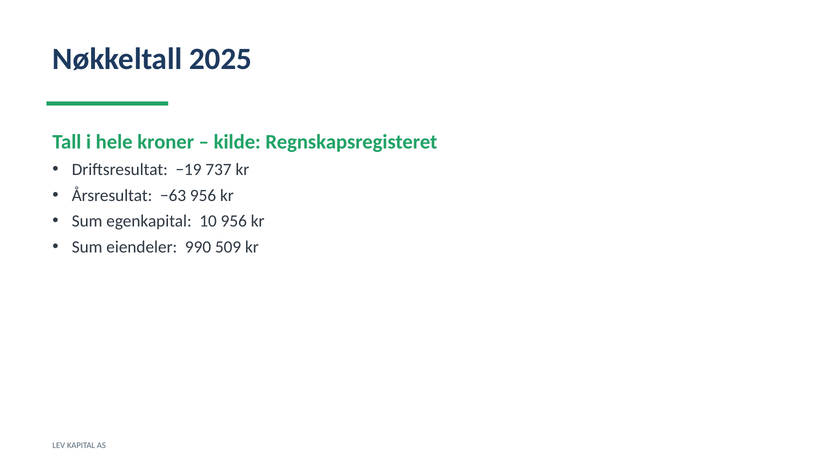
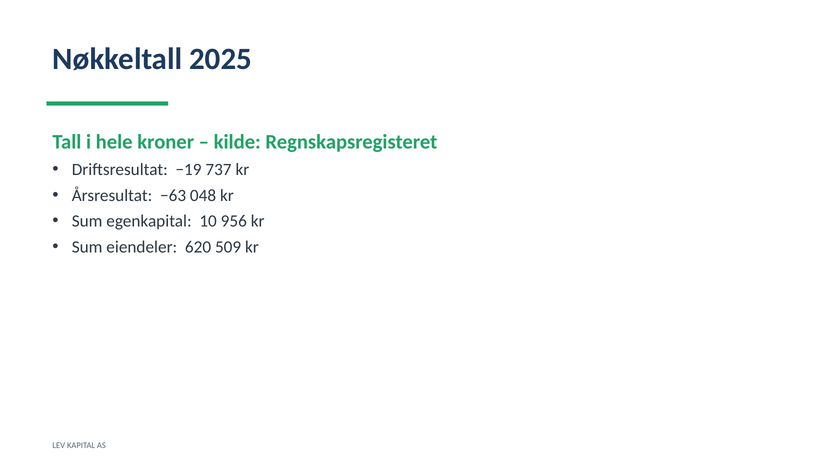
−63 956: 956 -> 048
990: 990 -> 620
